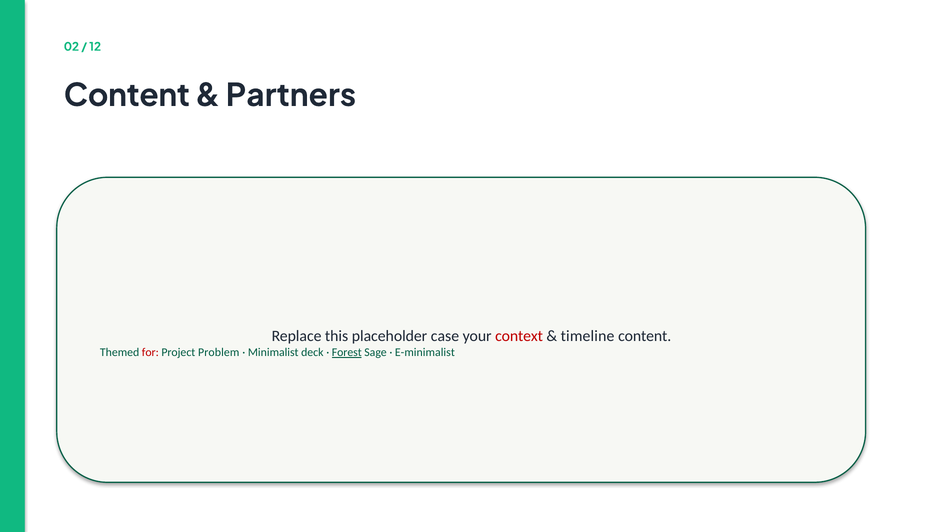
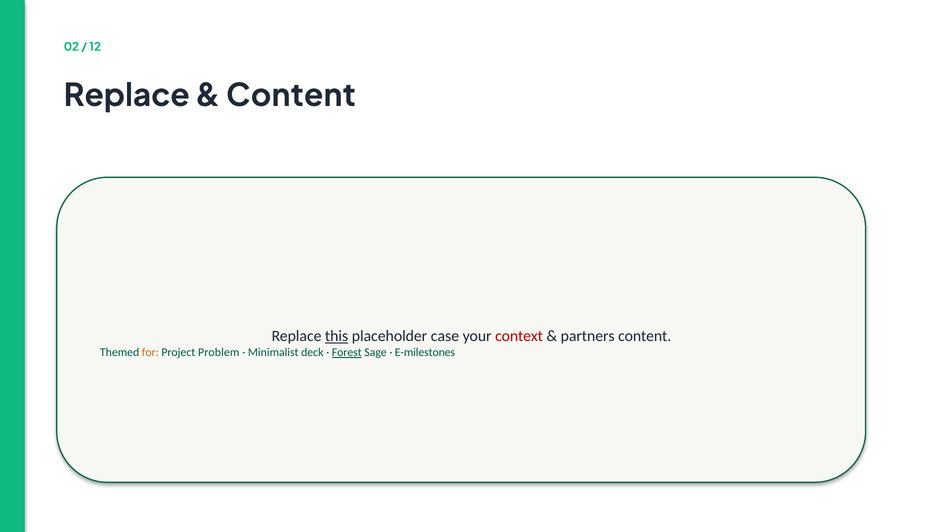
Content at (127, 96): Content -> Replace
Partners at (291, 96): Partners -> Content
this underline: none -> present
timeline: timeline -> partners
for colour: red -> orange
E-minimalist: E-minimalist -> E-milestones
